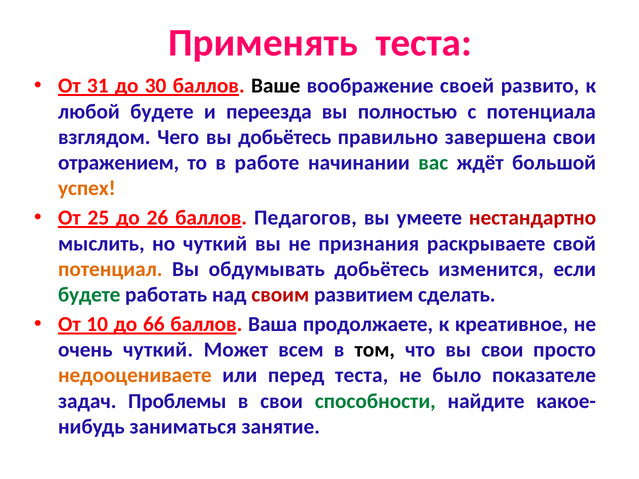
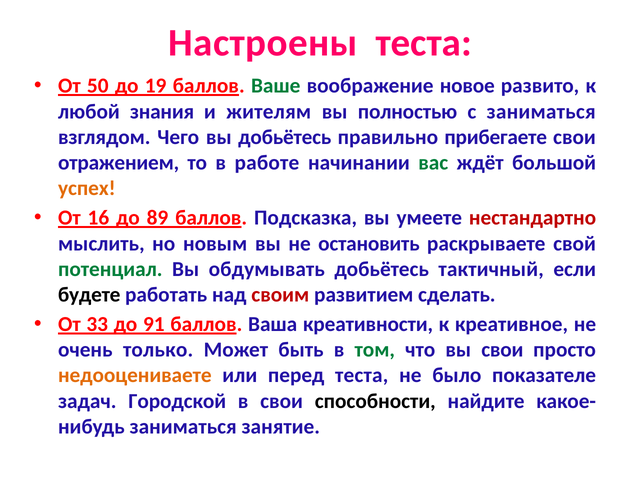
Применять: Применять -> Настроены
31: 31 -> 50
30: 30 -> 19
Ваше colour: black -> green
своей: своей -> новое
любой будете: будете -> знания
переезда: переезда -> жителям
с потенциала: потенциала -> заниматься
завершена: завершена -> прибегаете
25: 25 -> 16
26: 26 -> 89
Педагогов: Педагогов -> Подсказка
но чуткий: чуткий -> новым
признания: признания -> остановить
потенциал colour: orange -> green
изменится: изменится -> тактичный
будете at (89, 295) colour: green -> black
10: 10 -> 33
66: 66 -> 91
продолжаете: продолжаете -> креативности
очень чуткий: чуткий -> только
всем: всем -> быть
том colour: black -> green
Проблемы: Проблемы -> Городской
способности colour: green -> black
